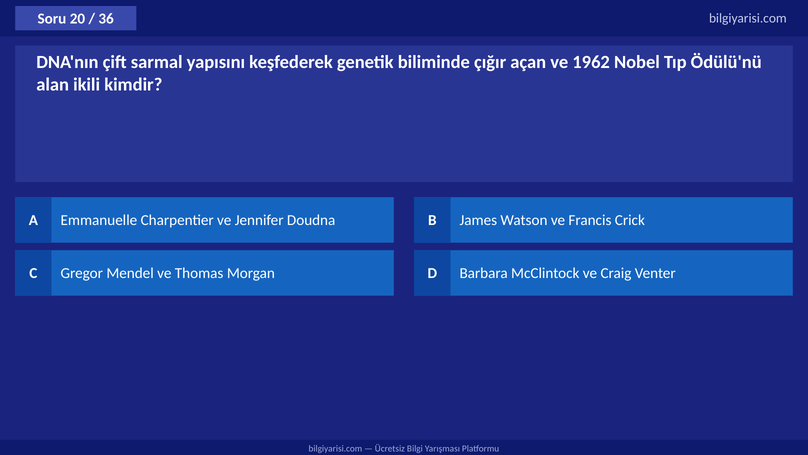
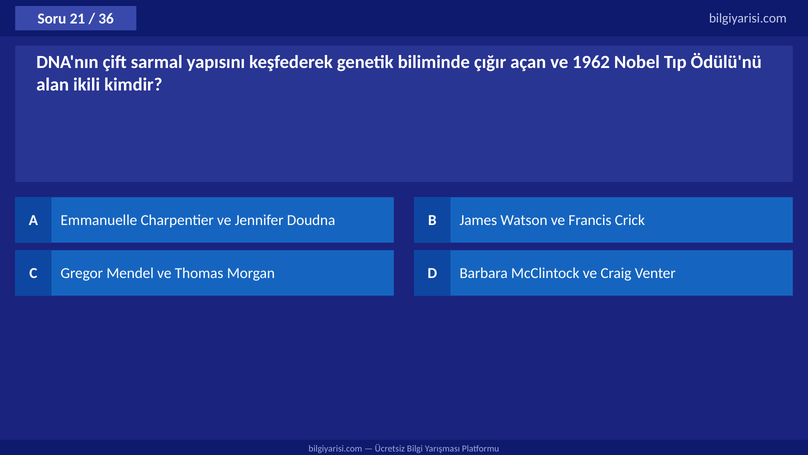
20: 20 -> 21
